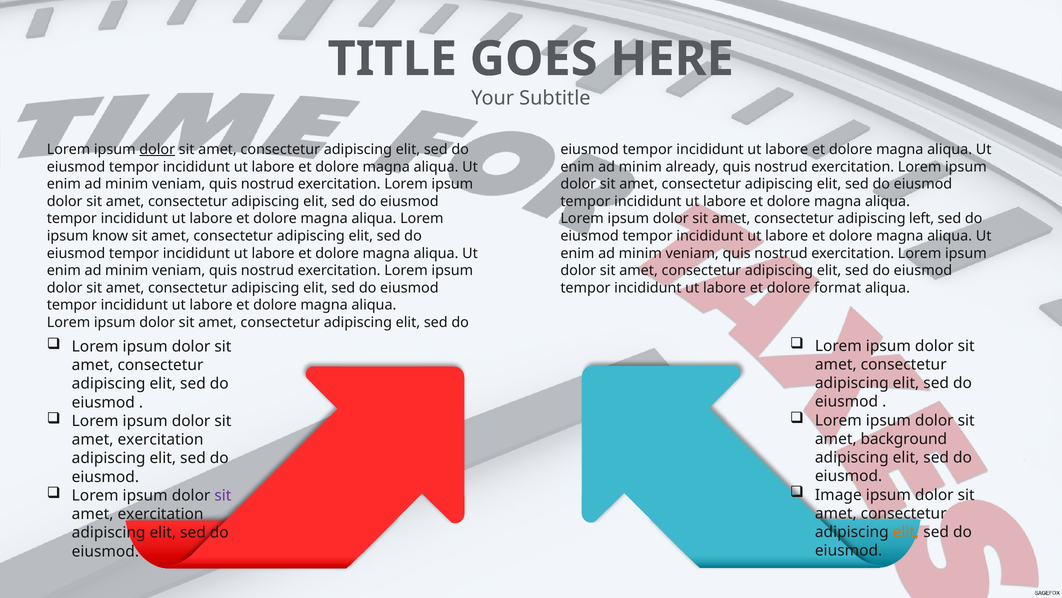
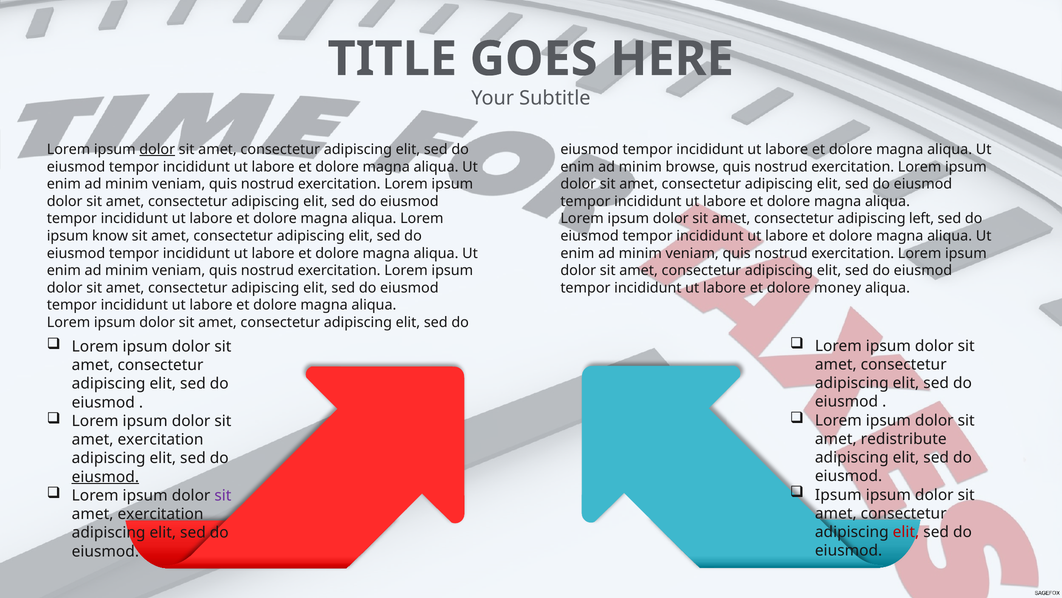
already: already -> browse
format: format -> money
background: background -> redistribute
eiusmod at (105, 476) underline: none -> present
Image at (838, 494): Image -> Ipsum
elit at (906, 532) colour: orange -> red
